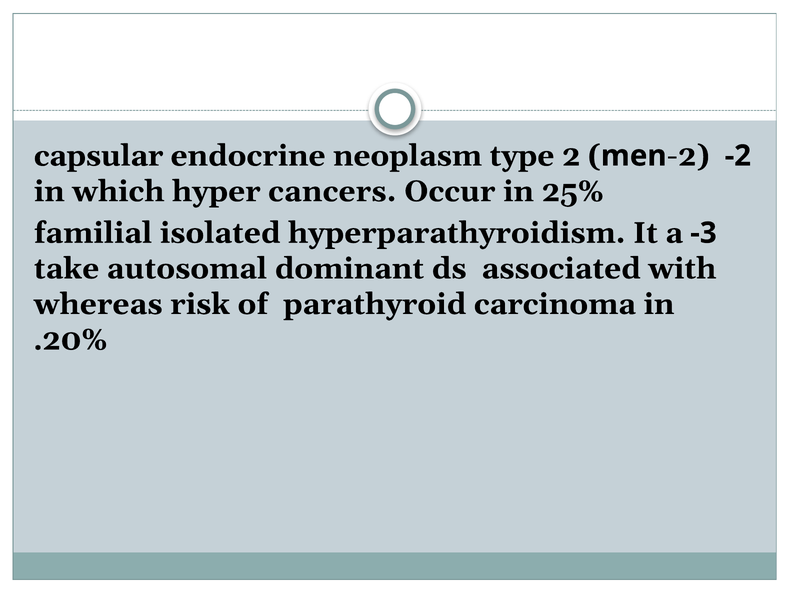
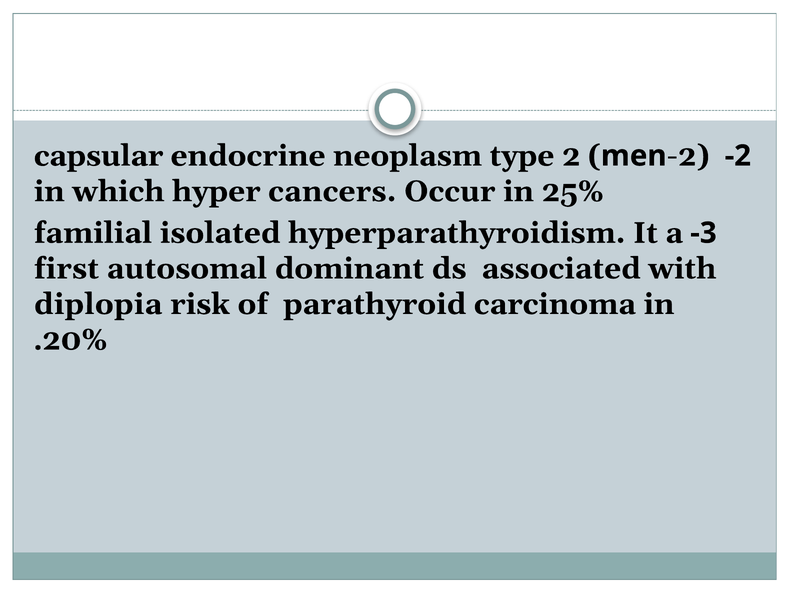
take: take -> first
whereas: whereas -> diplopia
